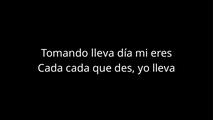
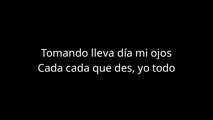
eres: eres -> ojos
yo lleva: lleva -> todo
